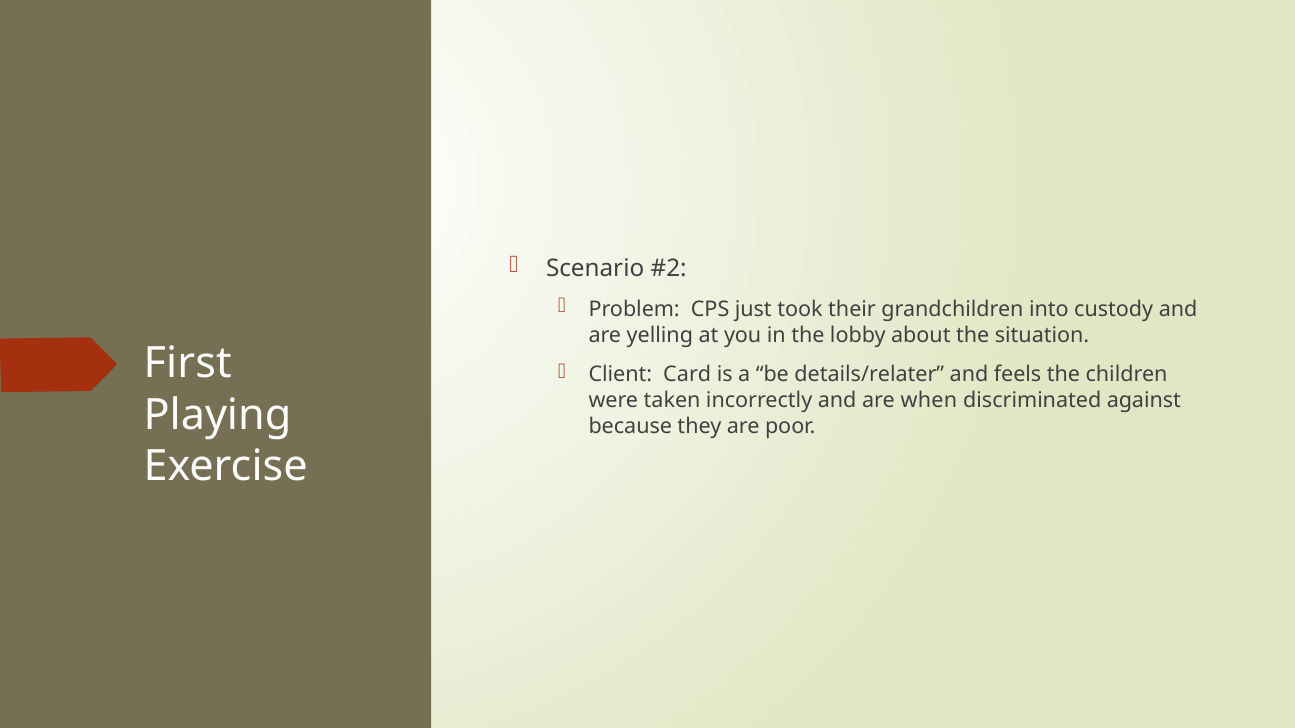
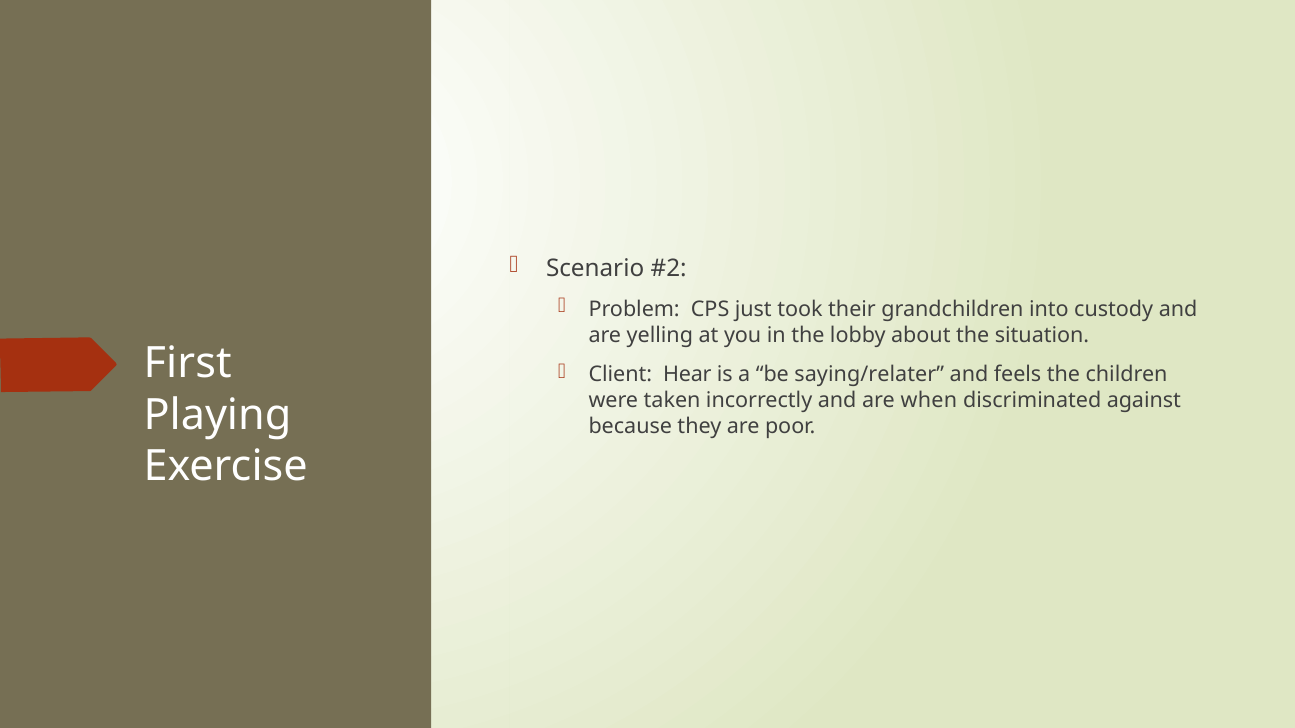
Card: Card -> Hear
details/relater: details/relater -> saying/relater
